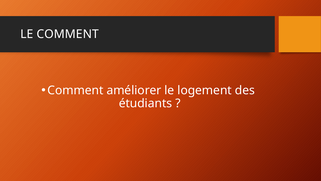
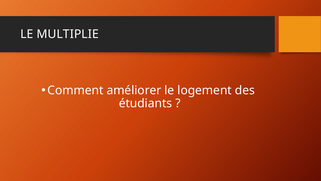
LE COMMENT: COMMENT -> MULTIPLIE
